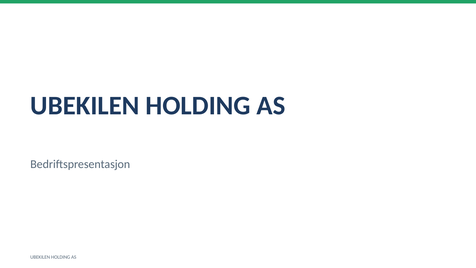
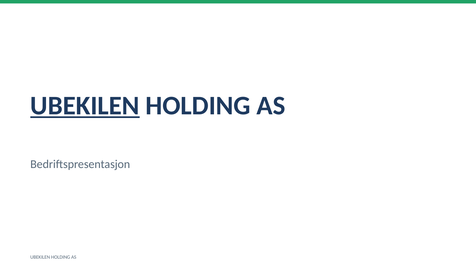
UBEKILEN at (85, 106) underline: none -> present
